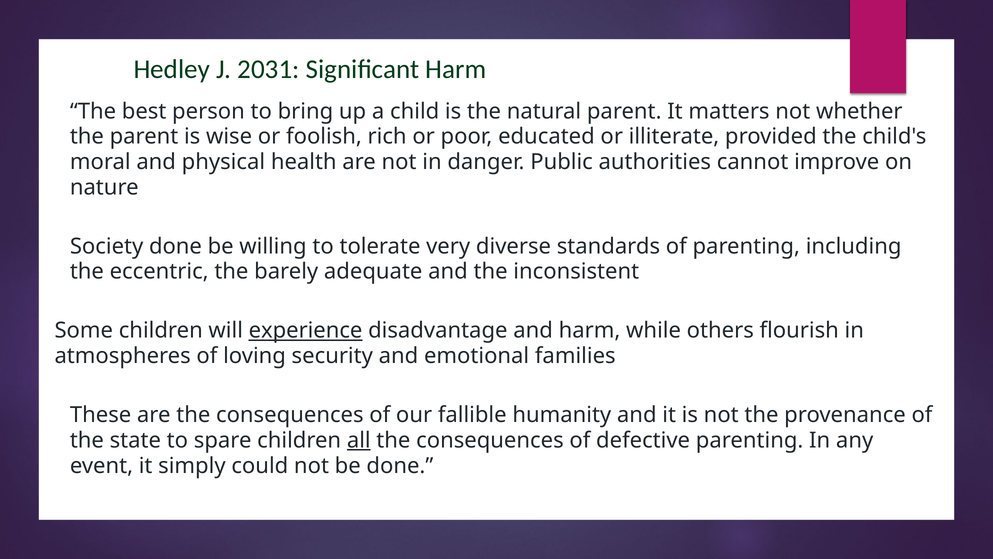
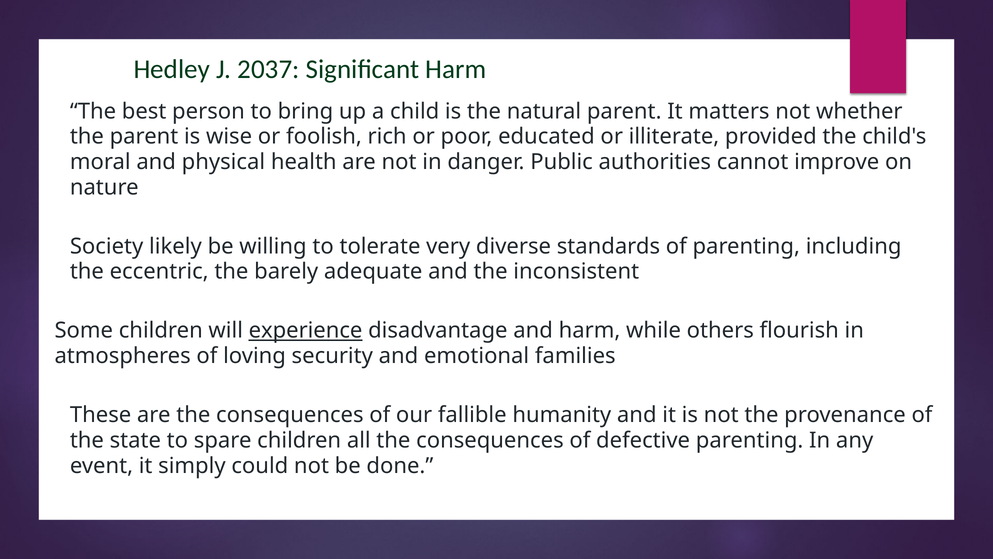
2031: 2031 -> 2037
Society done: done -> likely
all underline: present -> none
